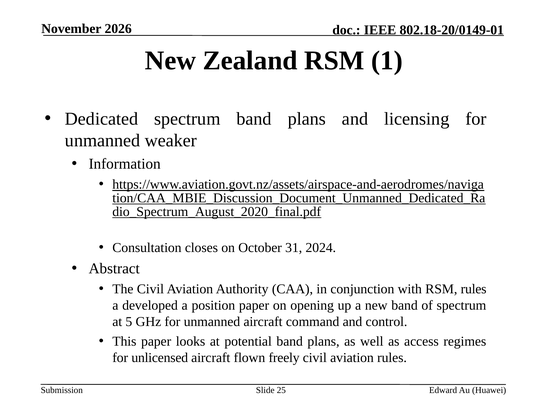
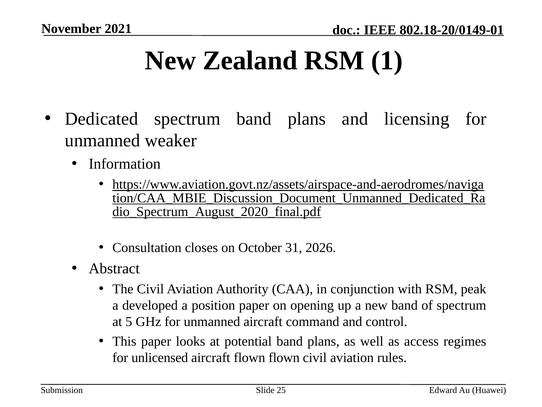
2026: 2026 -> 2021
2024: 2024 -> 2026
RSM rules: rules -> peak
flown freely: freely -> flown
